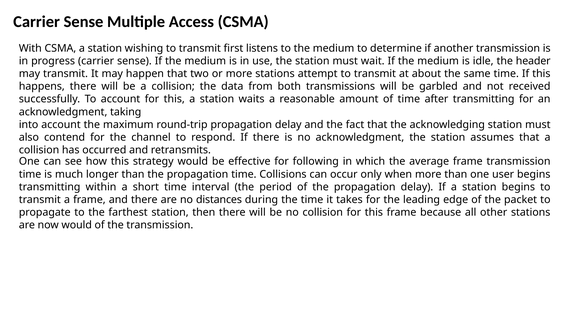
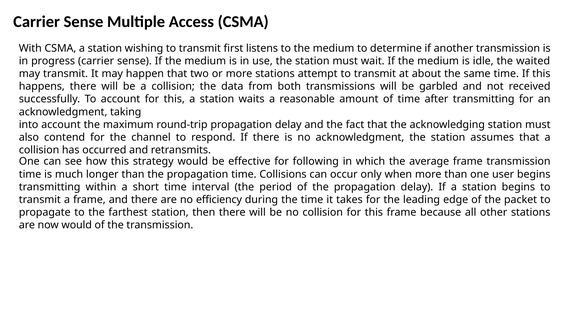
header: header -> waited
distances: distances -> efficiency
